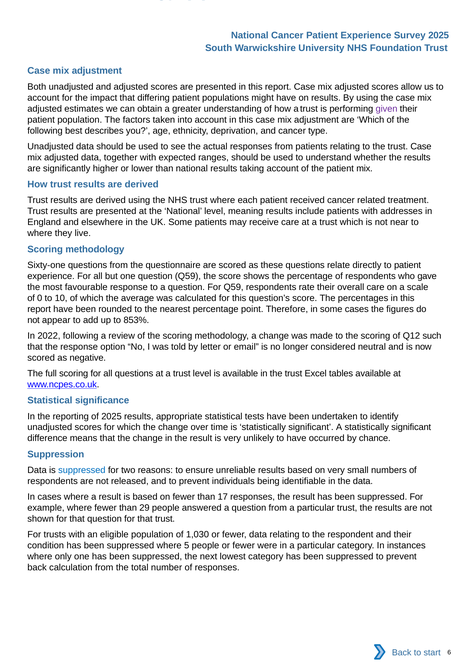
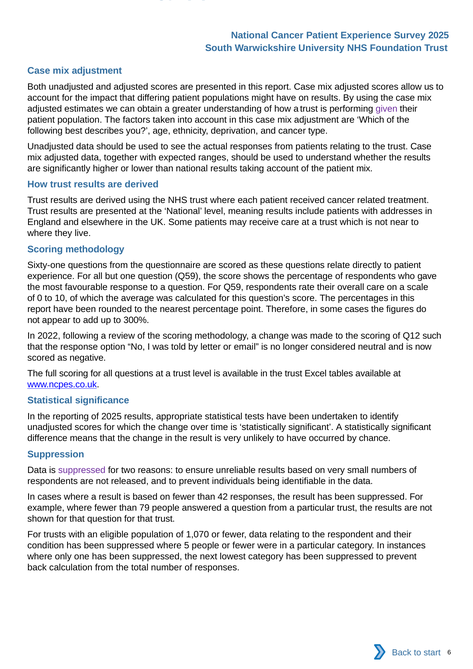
853%: 853% -> 300%
suppressed at (82, 470) colour: blue -> purple
17: 17 -> 42
29: 29 -> 79
1,030: 1,030 -> 1,070
